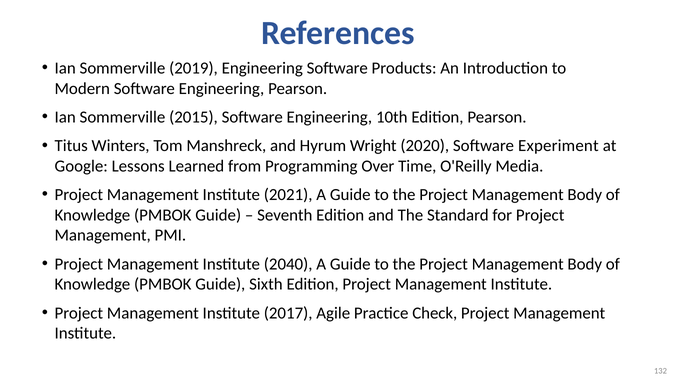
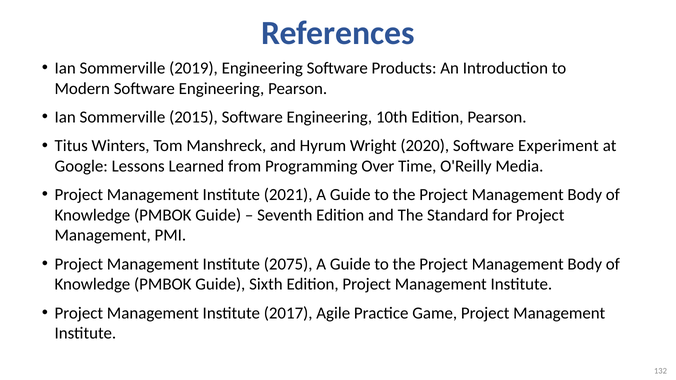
2040: 2040 -> 2075
Check: Check -> Game
